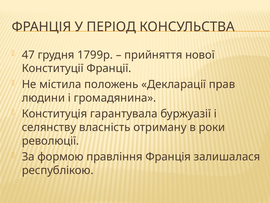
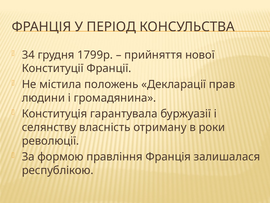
47: 47 -> 34
